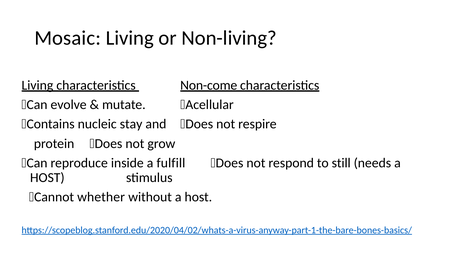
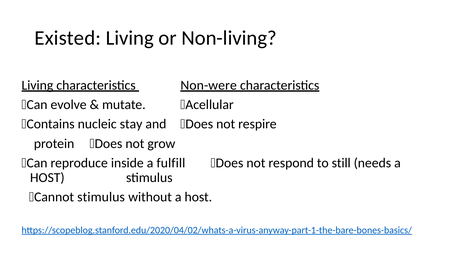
Mosaic: Mosaic -> Existed
Non-come: Non-come -> Non-were
Cannot whether: whether -> stimulus
